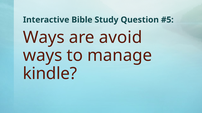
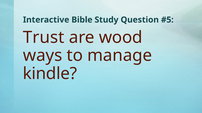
Ways at (44, 38): Ways -> Trust
avoid: avoid -> wood
